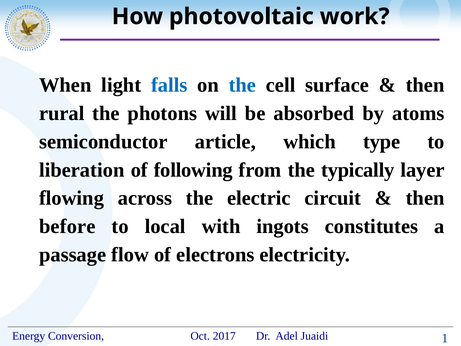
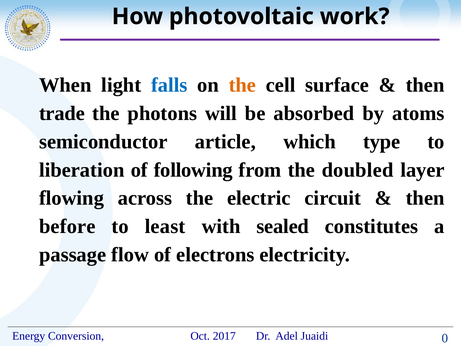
the at (242, 85) colour: blue -> orange
rural: rural -> trade
typically: typically -> doubled
local: local -> least
ingots: ingots -> sealed
1: 1 -> 0
